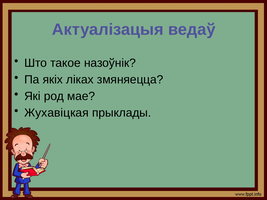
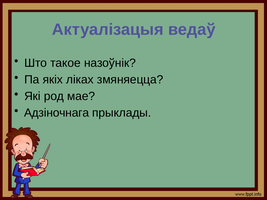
Жухавіцкая: Жухавіцкая -> Адзіночнага
